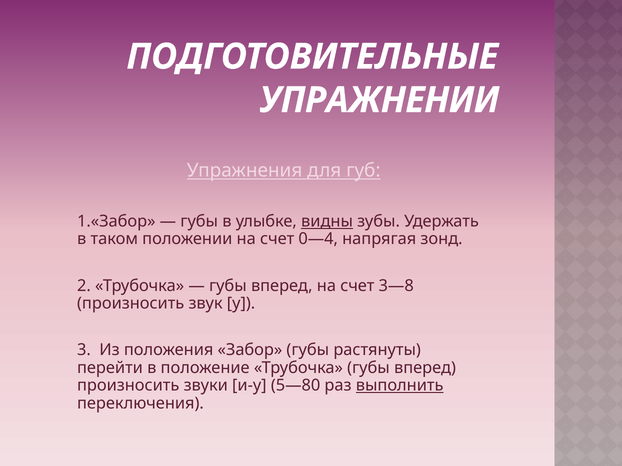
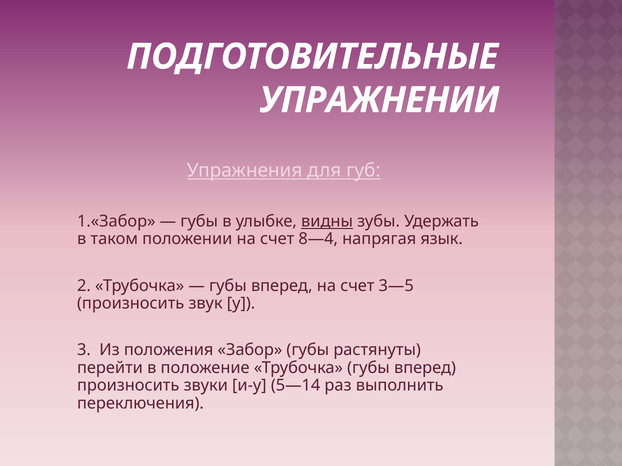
0—4: 0—4 -> 8—4
зонд: зонд -> язык
3—8: 3—8 -> 3—5
5—80: 5—80 -> 5—14
выполнить underline: present -> none
